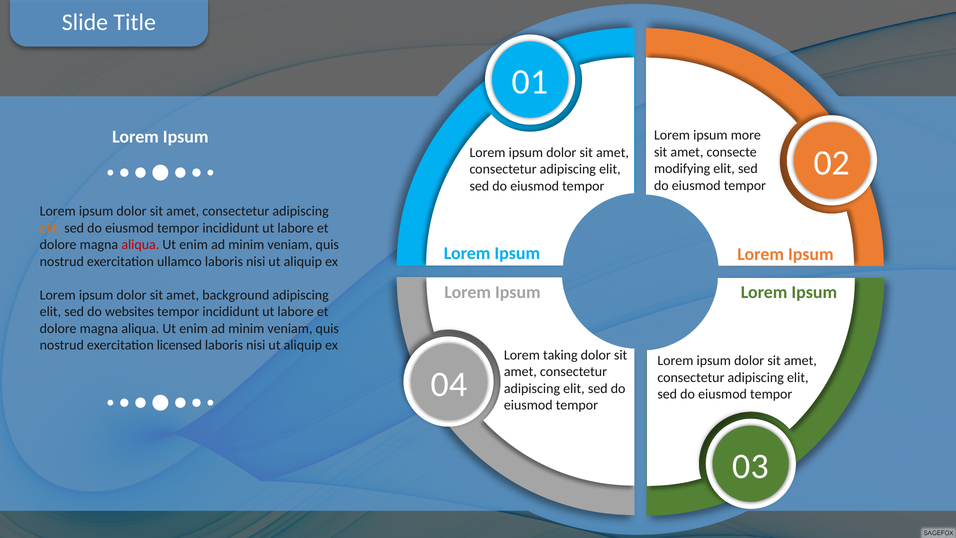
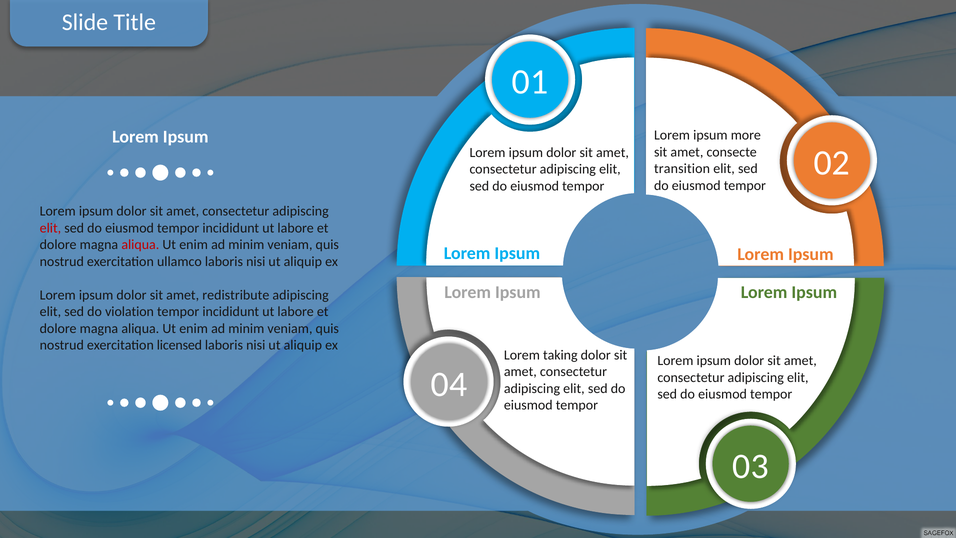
modifying: modifying -> transition
elit at (50, 228) colour: orange -> red
background: background -> redistribute
websites: websites -> violation
